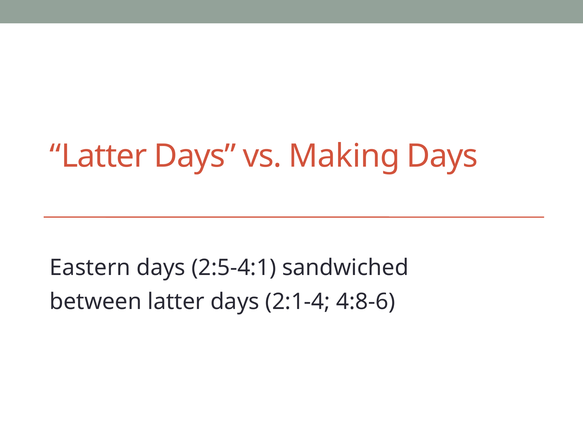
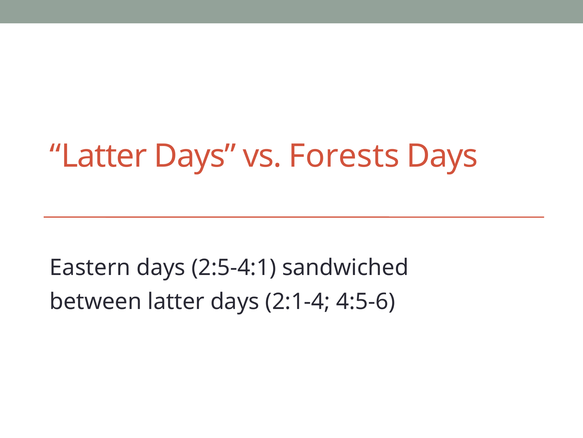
Making: Making -> Forests
4:8-6: 4:8-6 -> 4:5-6
